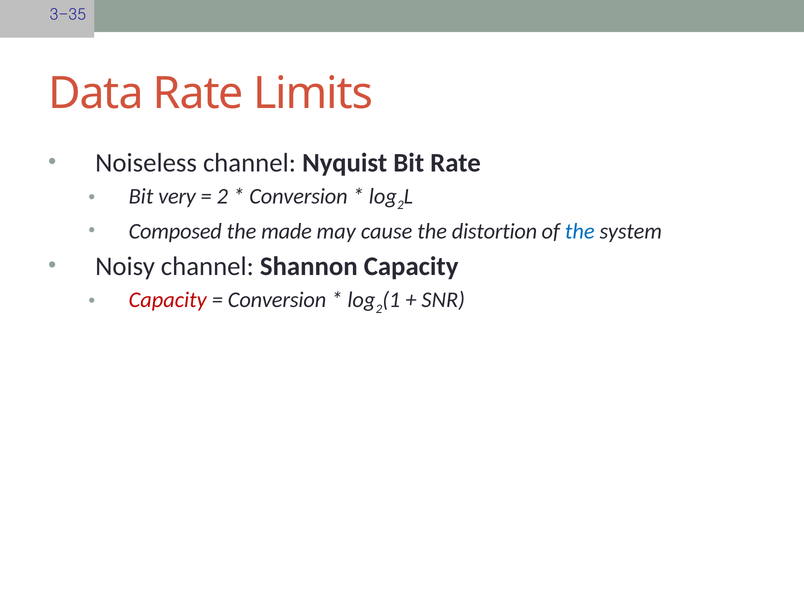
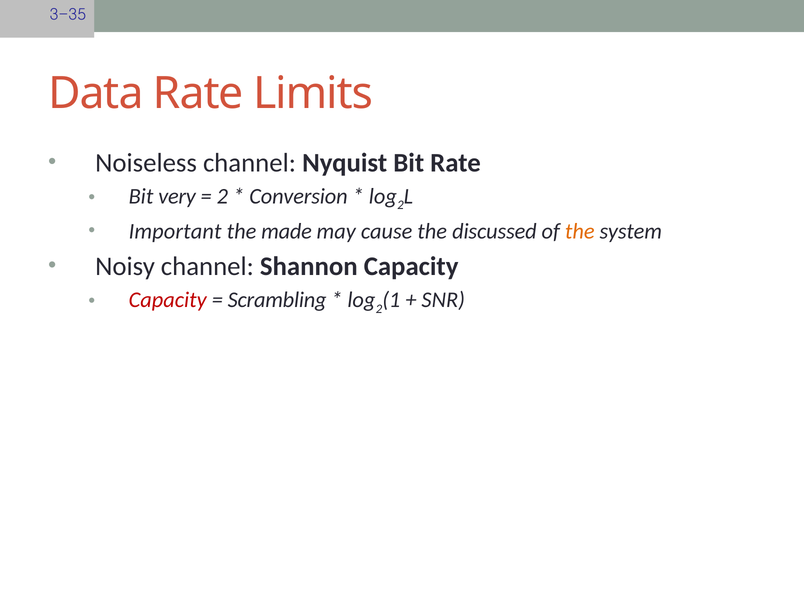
Composed: Composed -> Important
distortion: distortion -> discussed
the at (580, 231) colour: blue -> orange
Conversion at (277, 300): Conversion -> Scrambling
